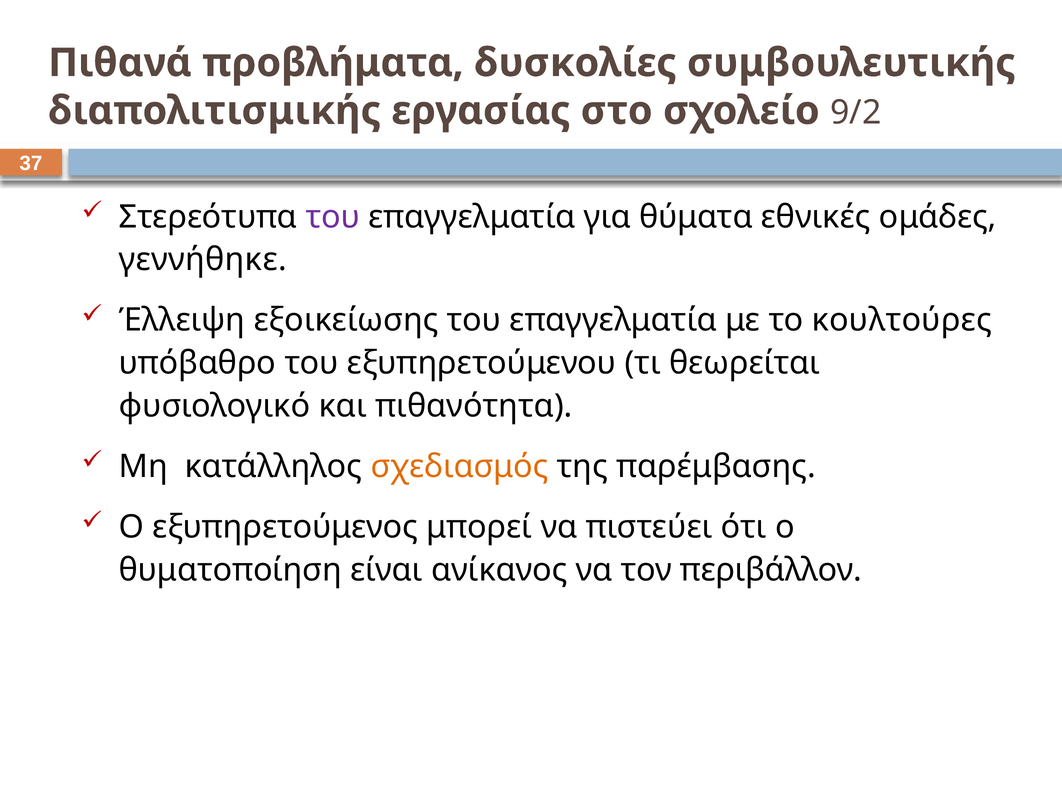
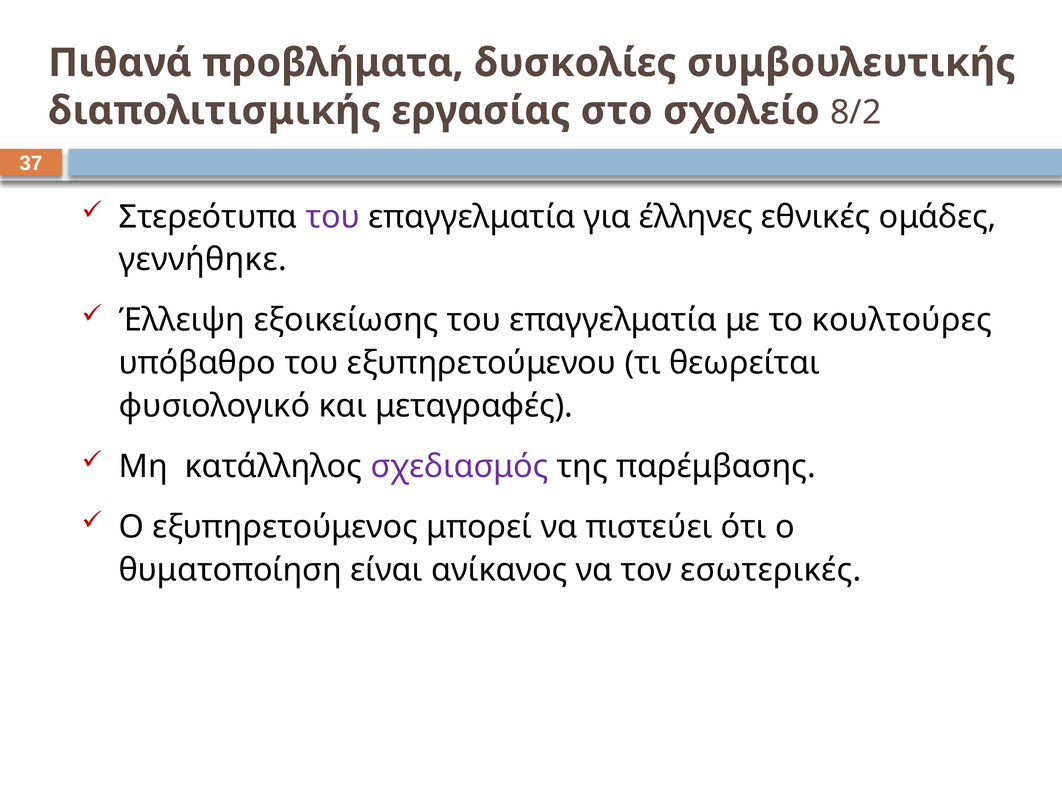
9/2: 9/2 -> 8/2
θύματα: θύματα -> έλληνες
πιθανότητα: πιθανότητα -> μεταγραφές
σχεδιασμός colour: orange -> purple
περιβάλλον: περιβάλλον -> εσωτερικές
